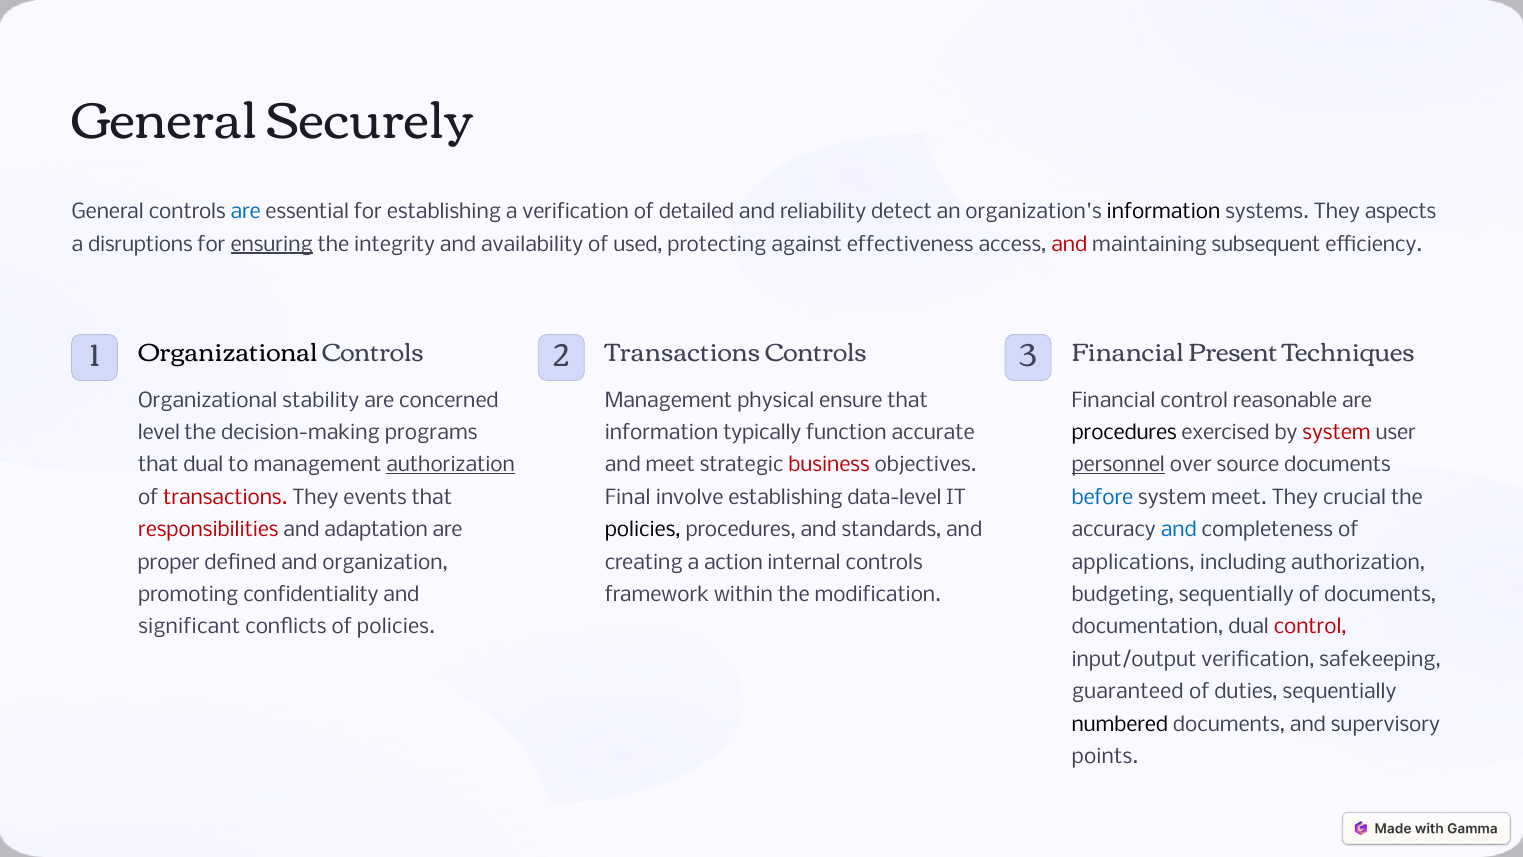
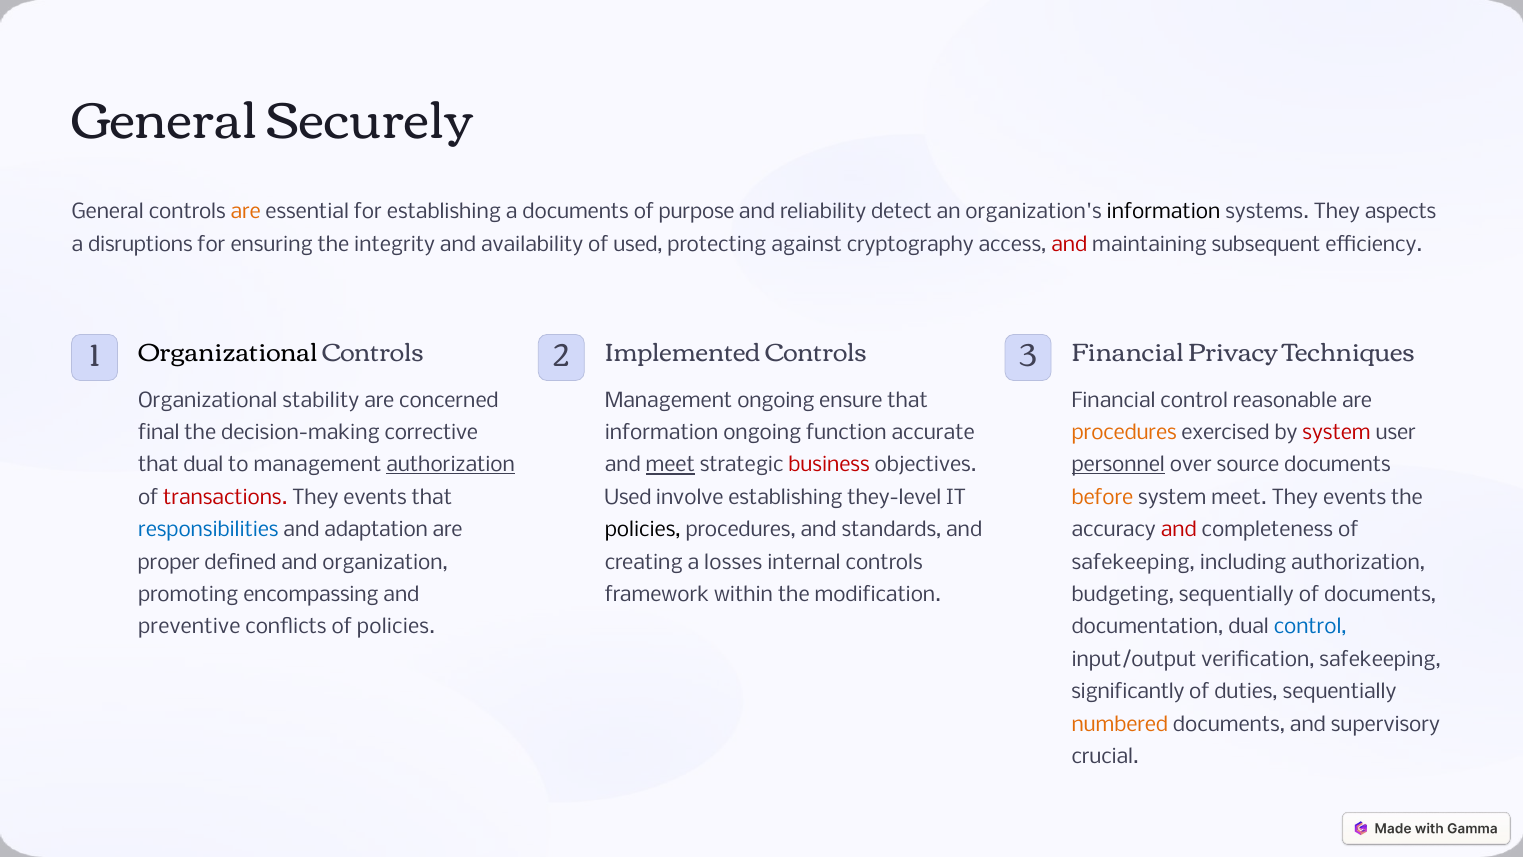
are at (246, 212) colour: blue -> orange
a verification: verification -> documents
detailed: detailed -> purpose
ensuring underline: present -> none
effectiveness: effectiveness -> cryptography
2 Transactions: Transactions -> Implemented
Present: Present -> Privacy
Management physical: physical -> ongoing
level: level -> final
programs: programs -> corrective
information typically: typically -> ongoing
procedures at (1124, 433) colour: black -> orange
meet at (670, 465) underline: none -> present
Final at (628, 498): Final -> Used
data-level: data-level -> they-level
before colour: blue -> orange
crucial at (1355, 498): crucial -> events
responsibilities colour: red -> blue
and at (1179, 530) colour: blue -> red
applications at (1133, 562): applications -> safekeeping
action: action -> losses
confidentiality: confidentiality -> encompassing
significant: significant -> preventive
control at (1310, 627) colour: red -> blue
guaranteed: guaranteed -> significantly
numbered colour: black -> orange
points: points -> crucial
